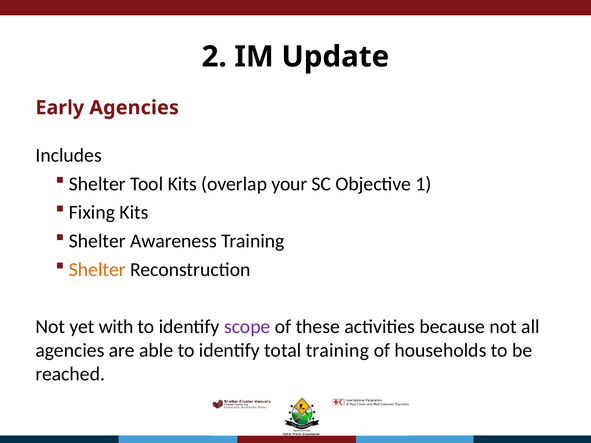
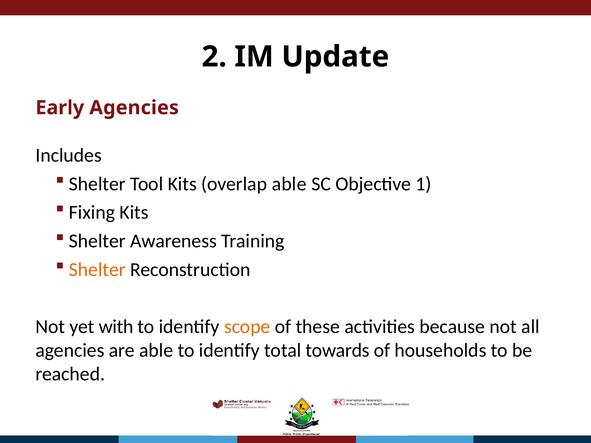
overlap your: your -> able
scope colour: purple -> orange
total training: training -> towards
